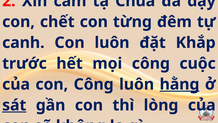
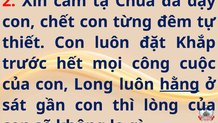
canh: canh -> thiết
con Công: Công -> Long
sát underline: present -> none
